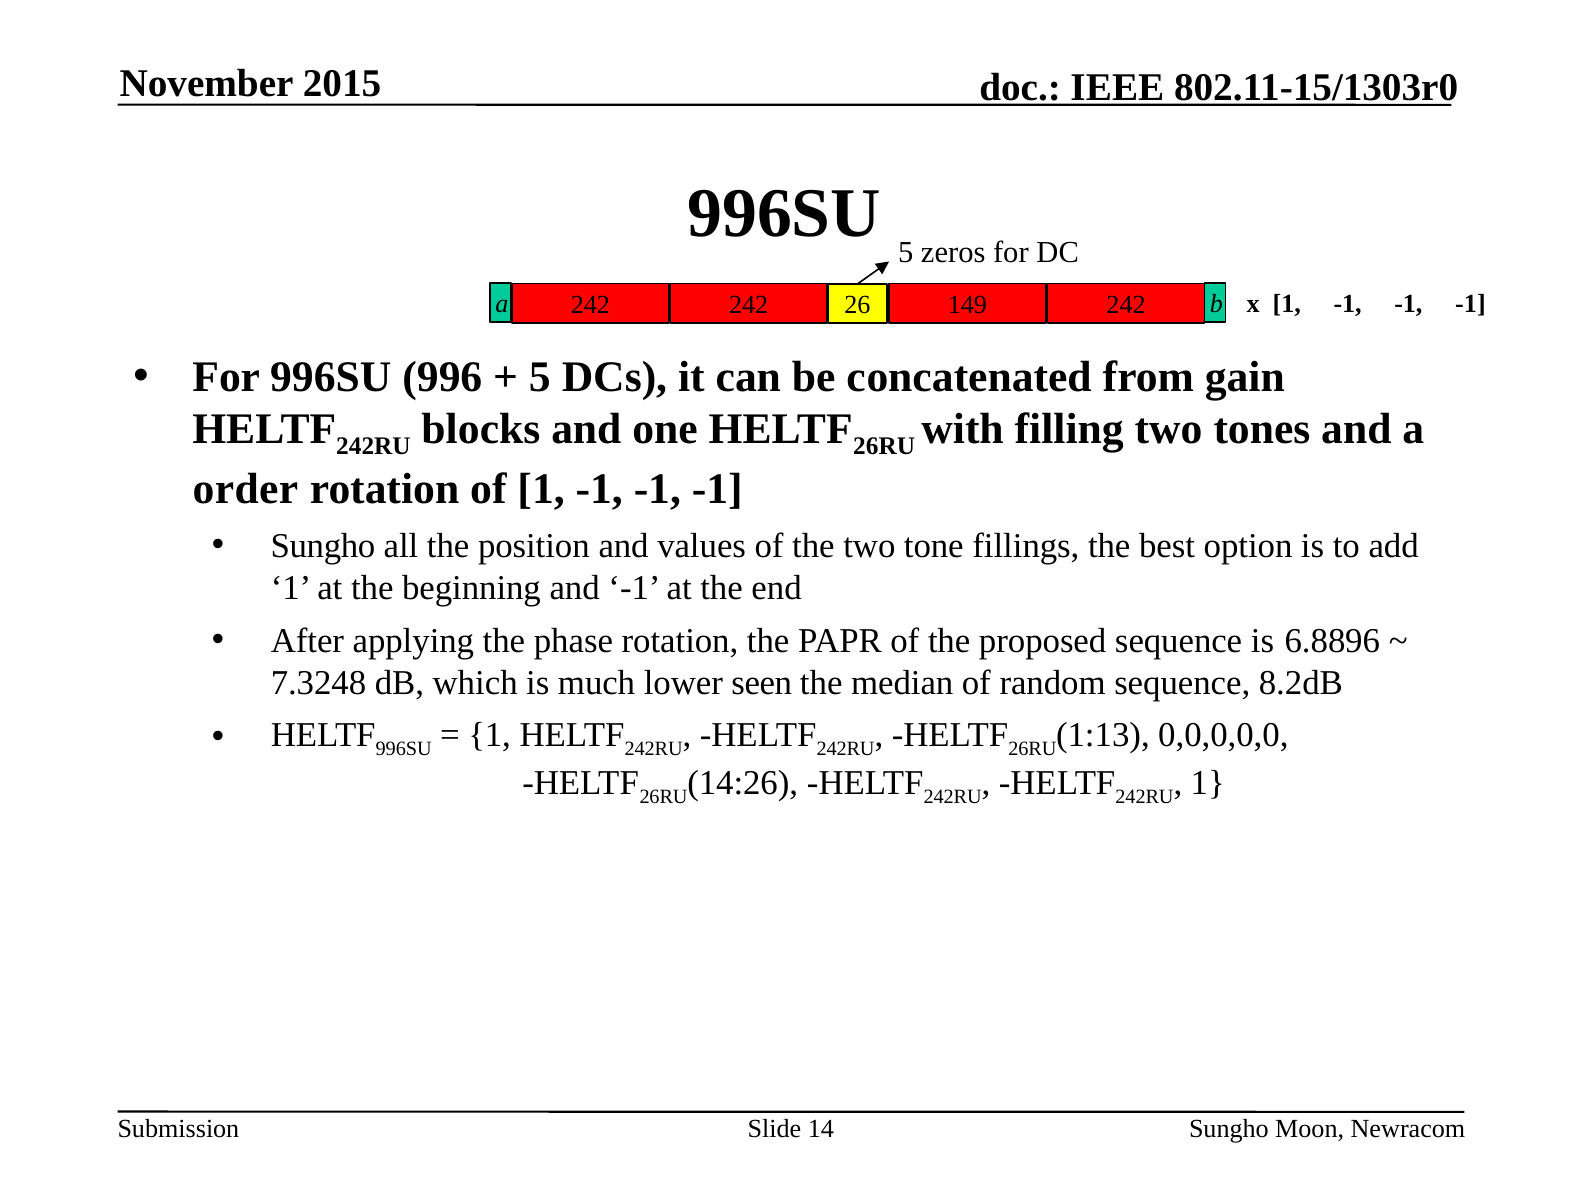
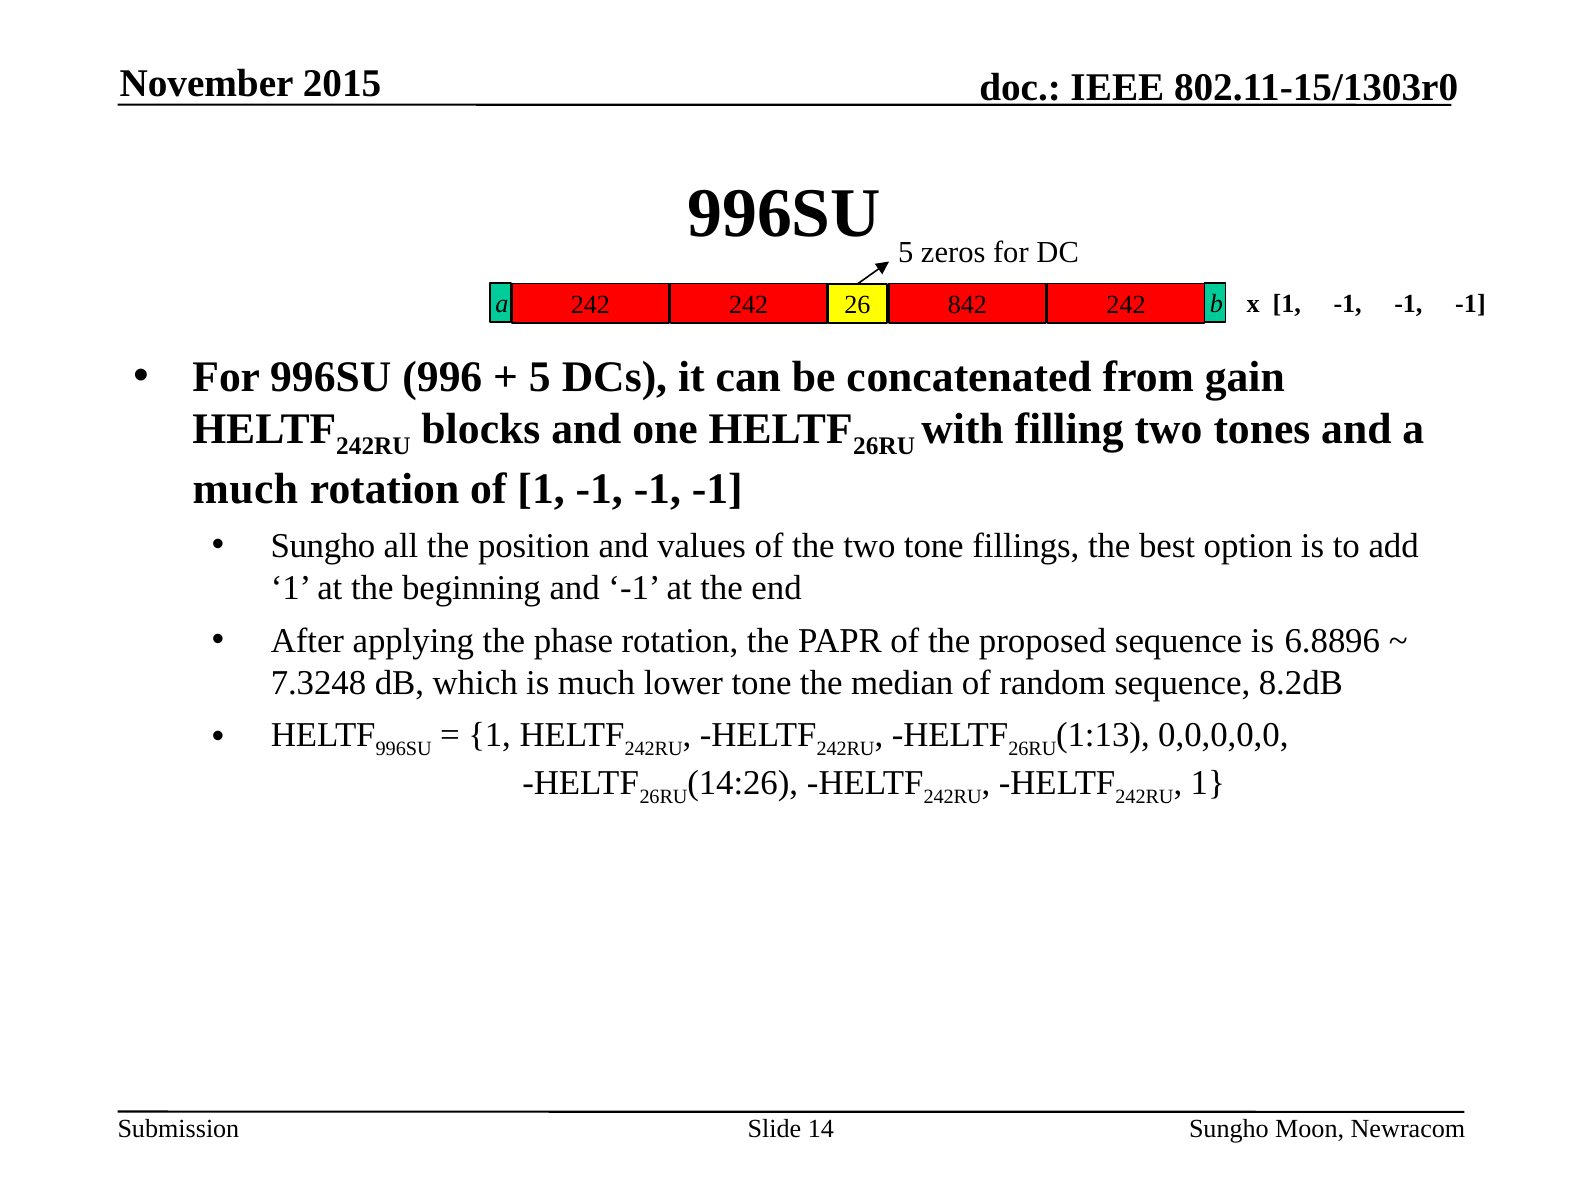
149: 149 -> 842
order at (245, 489): order -> much
lower seen: seen -> tone
